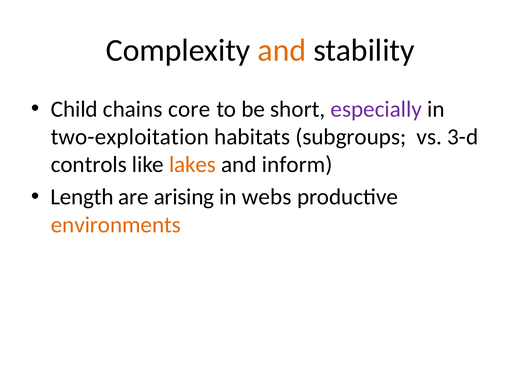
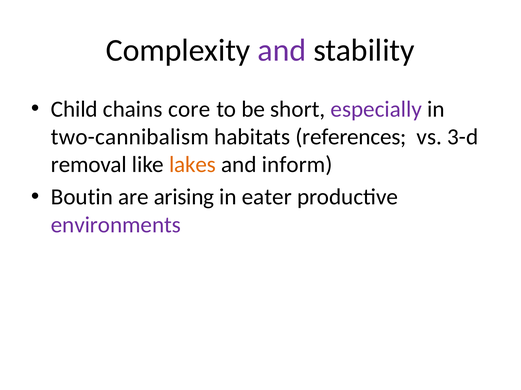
and at (282, 50) colour: orange -> purple
two-exploitation: two-exploitation -> two-cannibalism
subgroups: subgroups -> references
controls: controls -> removal
Length: Length -> Boutin
webs: webs -> eater
environments colour: orange -> purple
